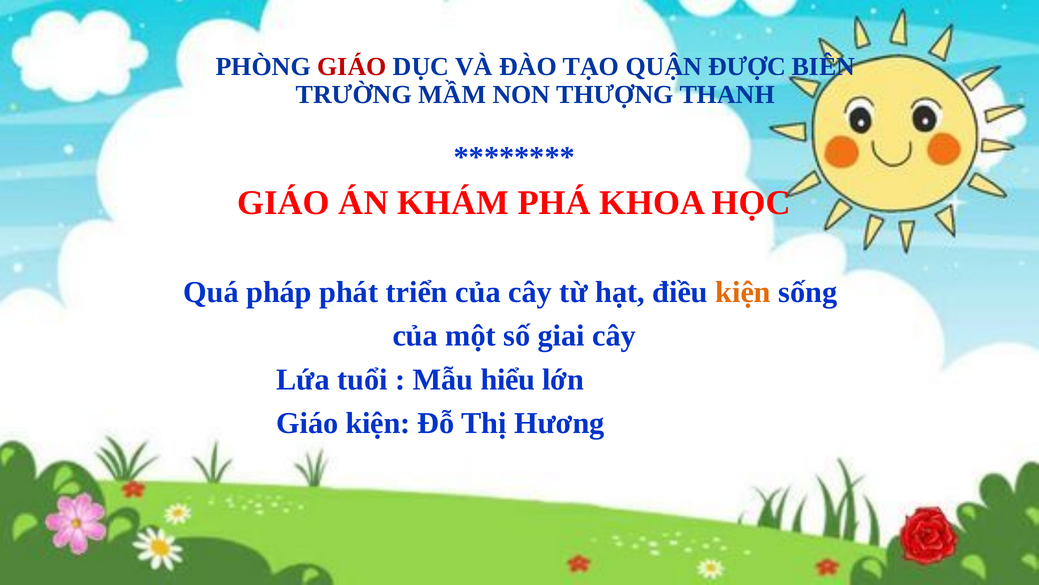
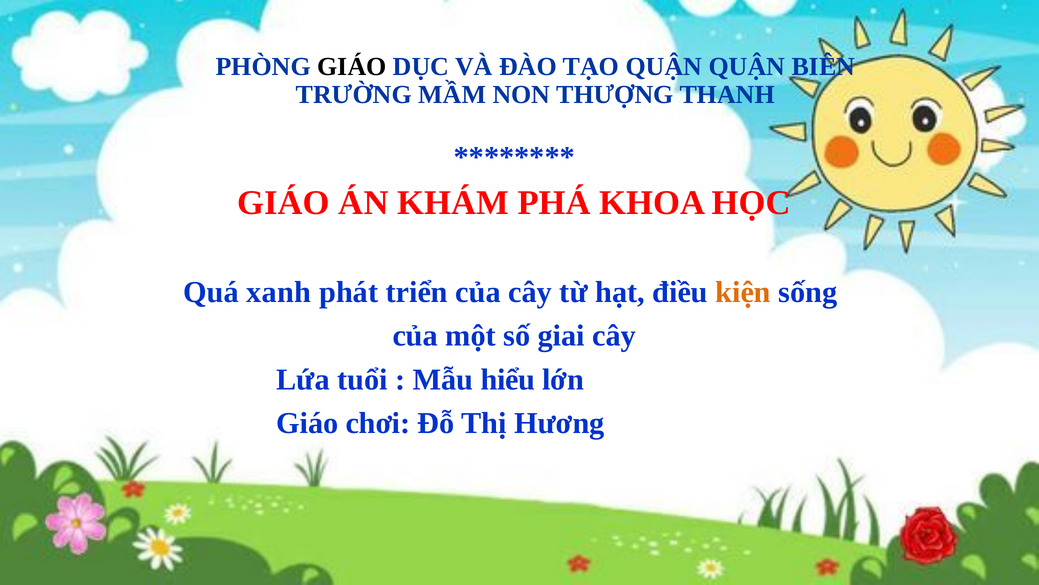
GIÁO at (352, 67) colour: red -> black
QUẬN ĐƯỢC: ĐƯỢC -> QUẬN
pháp: pháp -> xanh
Giáo kiện: kiện -> chơi
